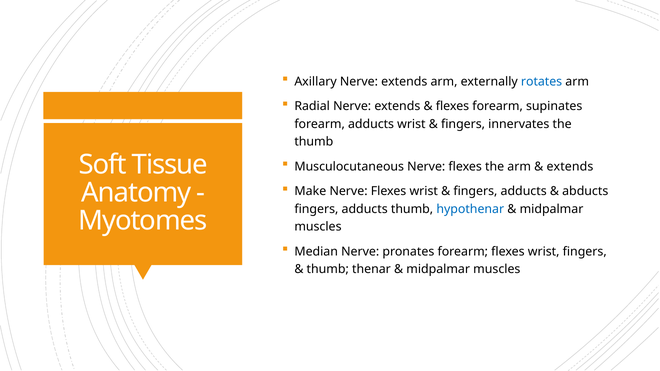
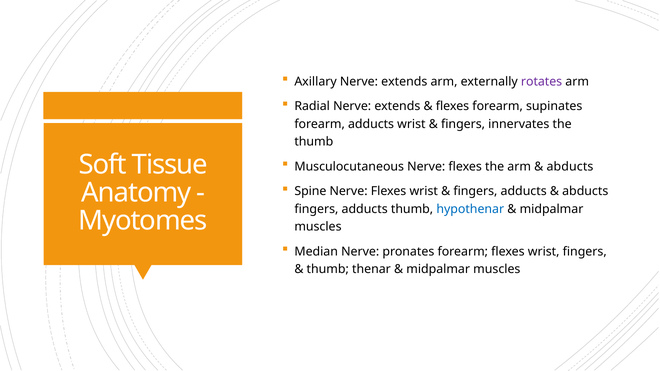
rotates colour: blue -> purple
extends at (570, 167): extends -> abducts
Make: Make -> Spine
